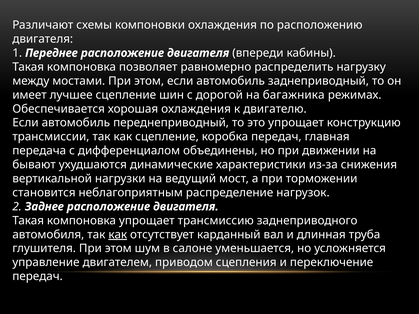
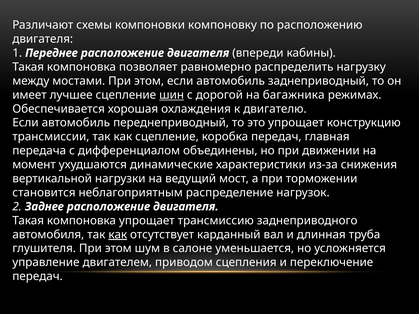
компоновки охлаждения: охлаждения -> компоновку
шин underline: none -> present
бывают: бывают -> момент
